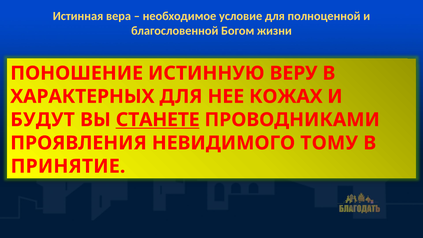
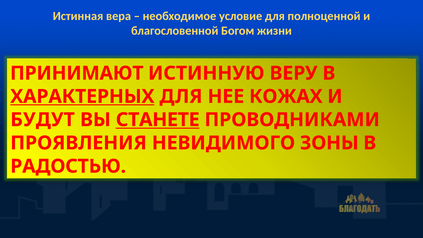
ПОНОШЕНИЕ: ПОНОШЕНИЕ -> ПРИНИМАЮТ
ХАРАКТЕРНЫХ underline: none -> present
ТОМУ: ТОМУ -> ЗОНЫ
ПРИНЯТИЕ: ПРИНЯТИЕ -> РАДОСТЬЮ
